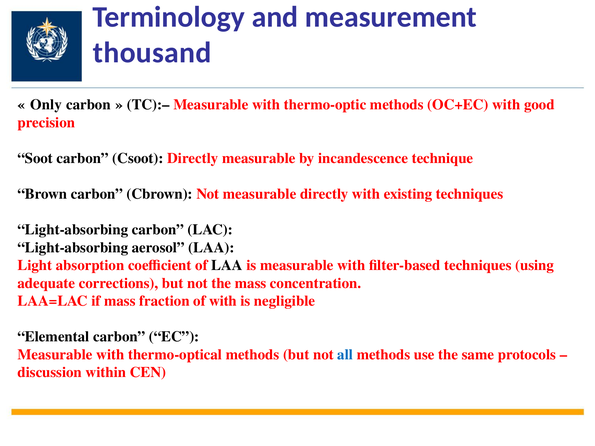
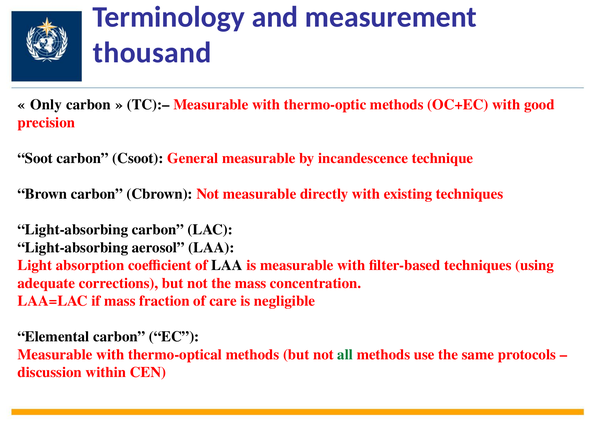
Csoot Directly: Directly -> General
of with: with -> care
all colour: blue -> green
